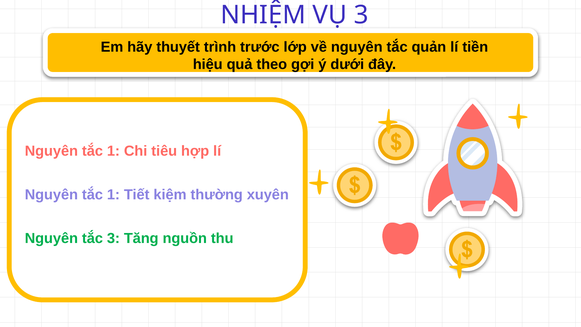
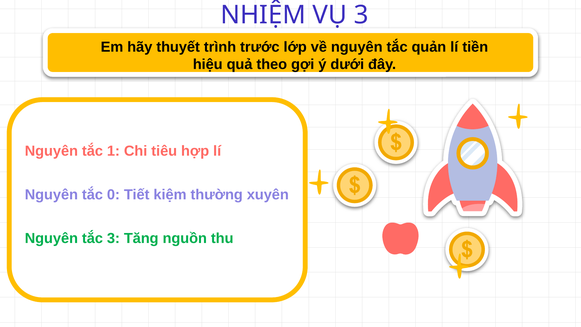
1 at (113, 195): 1 -> 0
